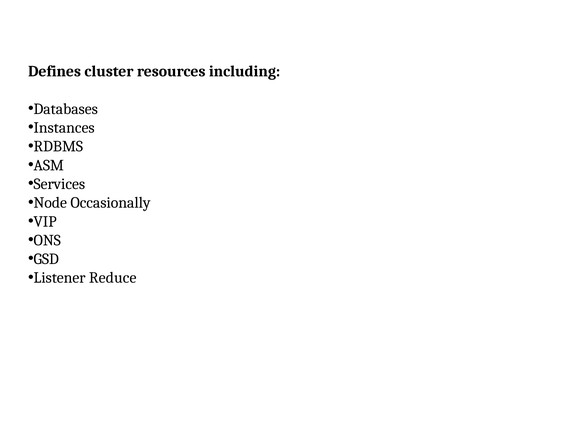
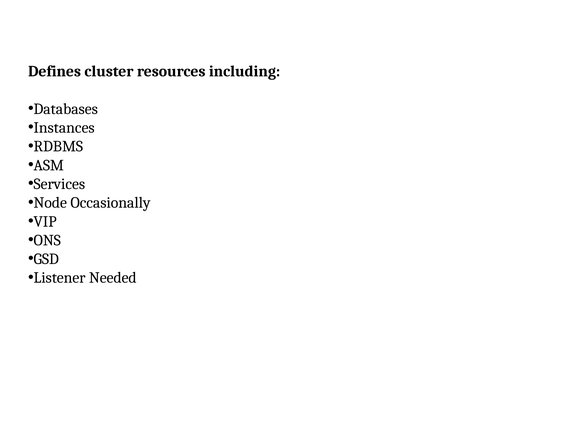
Reduce: Reduce -> Needed
